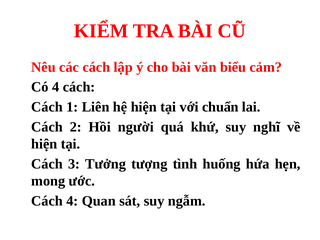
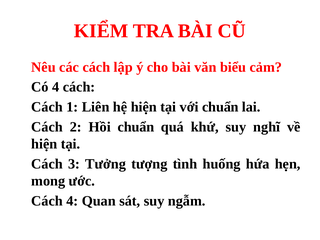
Hồi người: người -> chuẩn
